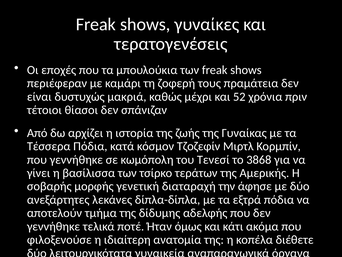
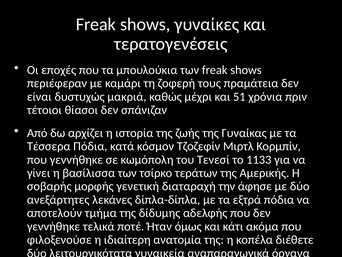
52: 52 -> 51
3868: 3868 -> 1133
